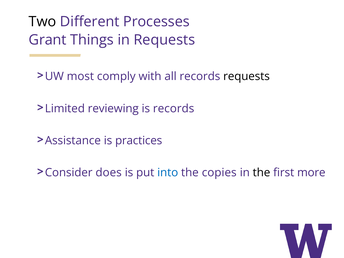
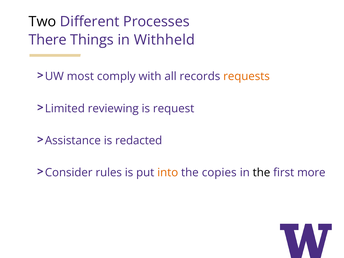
Grant: Grant -> There
in Requests: Requests -> Withheld
requests at (247, 76) colour: black -> orange
is records: records -> request
practices: practices -> redacted
does: does -> rules
into colour: blue -> orange
